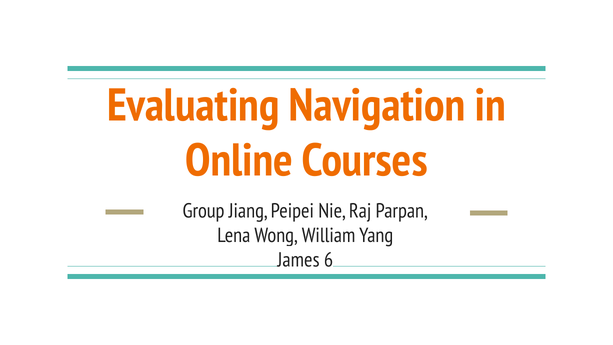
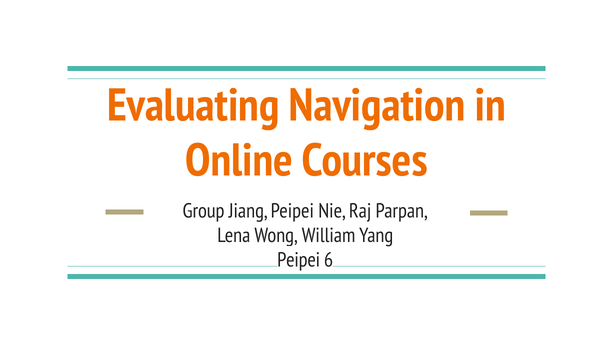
James at (299, 260): James -> Peipei
